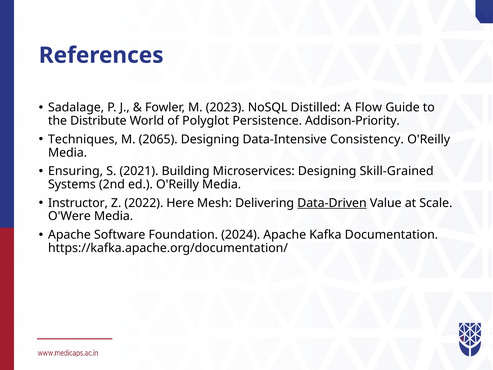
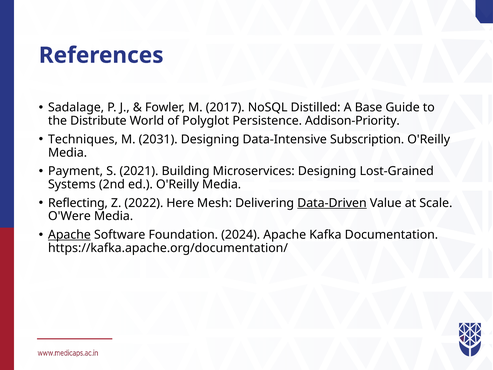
2023: 2023 -> 2017
Flow: Flow -> Base
2065: 2065 -> 2031
Consistency: Consistency -> Subscription
Ensuring: Ensuring -> Payment
Skill-Grained: Skill-Grained -> Lost-Grained
Instructor: Instructor -> Reflecting
Apache at (69, 235) underline: none -> present
